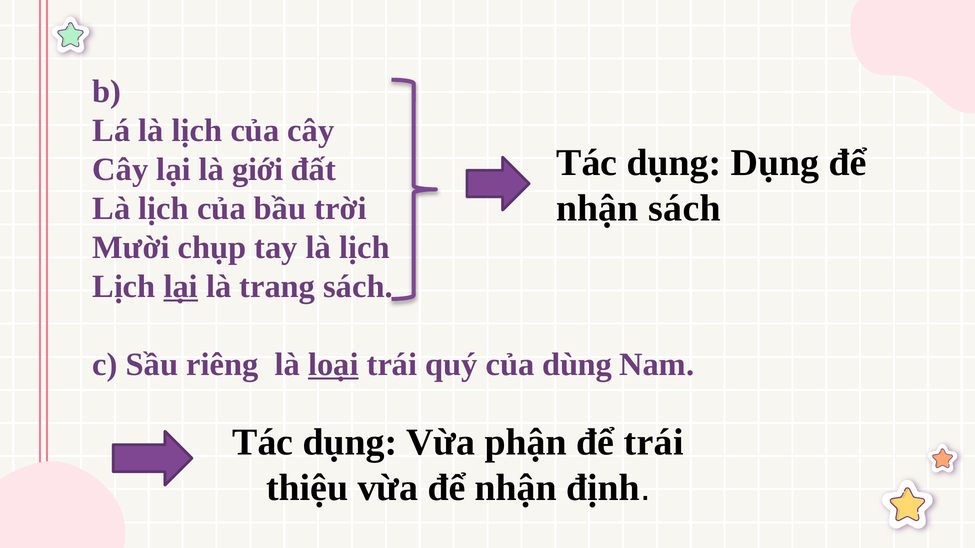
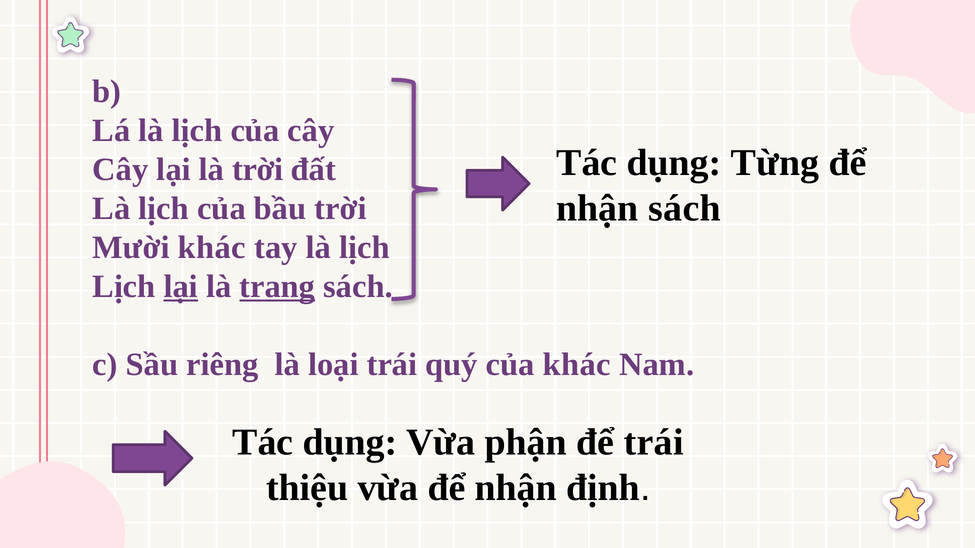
dụng Dụng: Dụng -> Từng
là giới: giới -> trời
Mười chụp: chụp -> khác
trang underline: none -> present
loại underline: present -> none
của dùng: dùng -> khác
